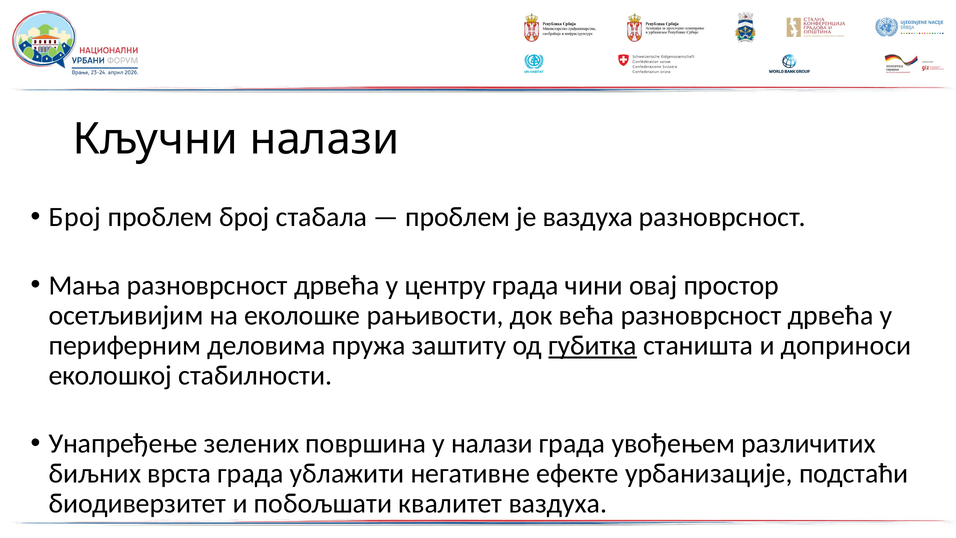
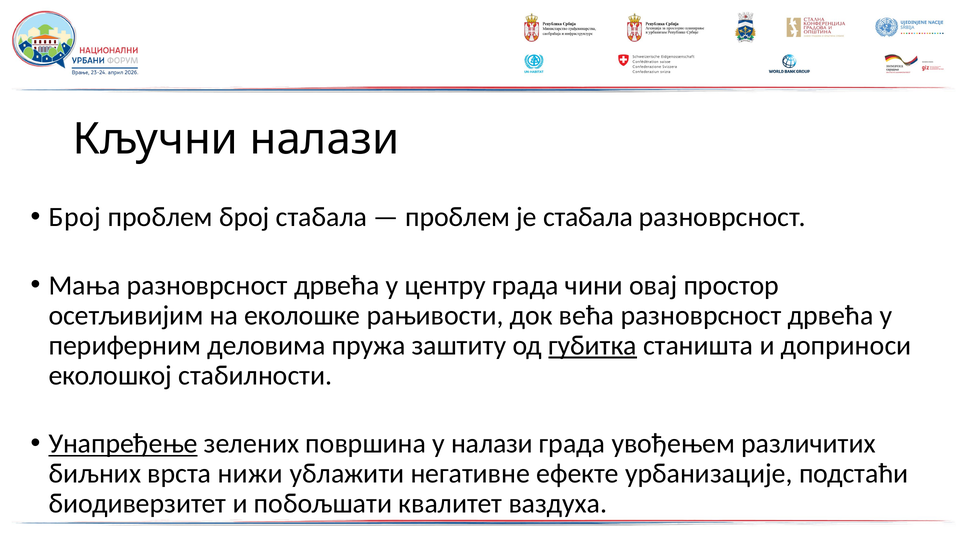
је ваздуха: ваздуха -> стабала
Унапређење underline: none -> present
врста града: града -> нижи
